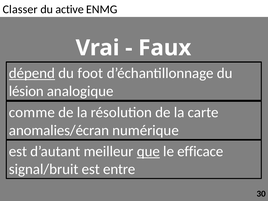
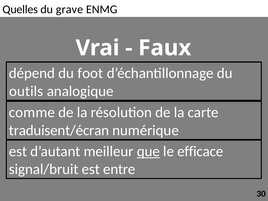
Classer: Classer -> Quelles
active: active -> grave
dépend underline: present -> none
lésion: lésion -> outils
anomalies/écran: anomalies/écran -> traduisent/écran
